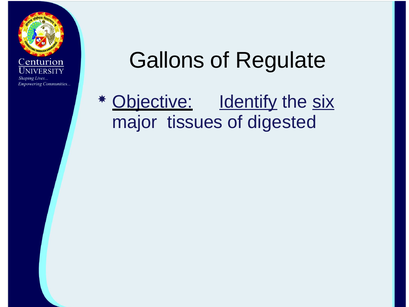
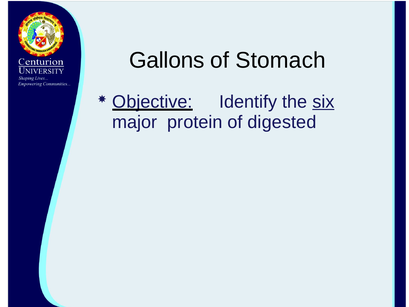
Regulate: Regulate -> Stomach
Identify underline: present -> none
tissues: tissues -> protein
